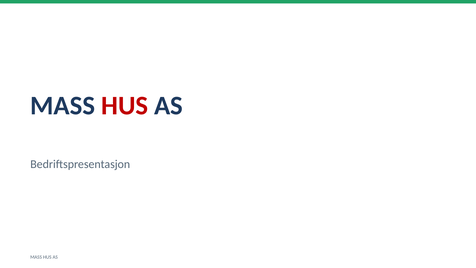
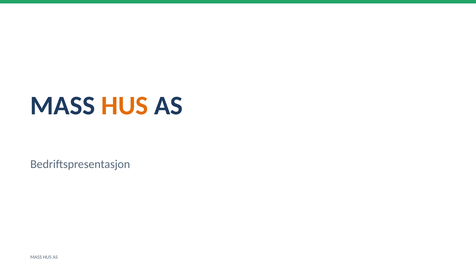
HUS at (125, 106) colour: red -> orange
